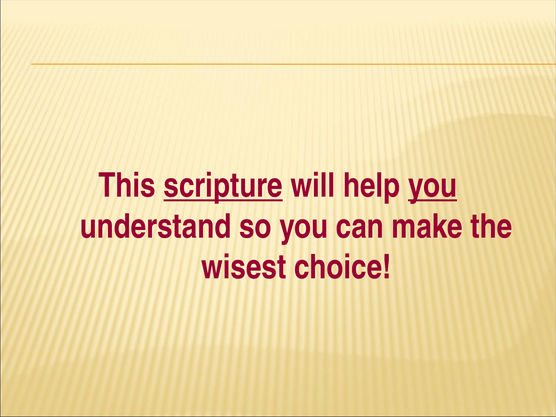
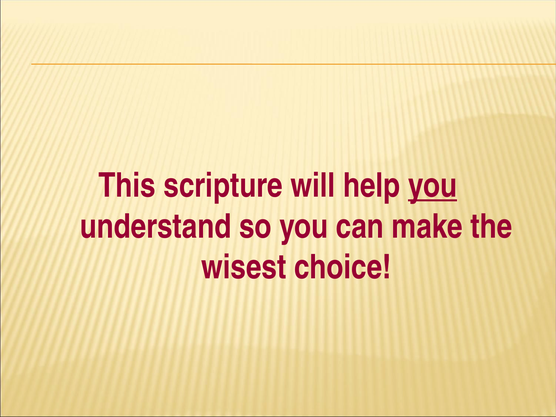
scripture underline: present -> none
